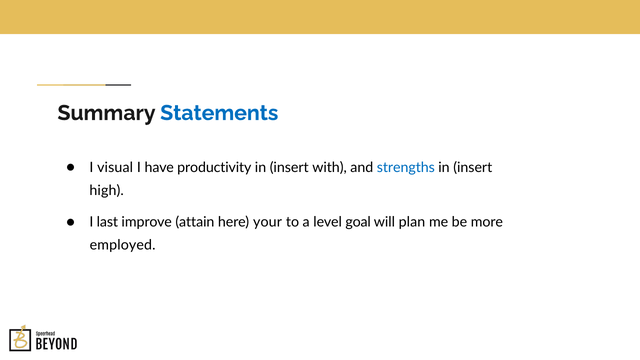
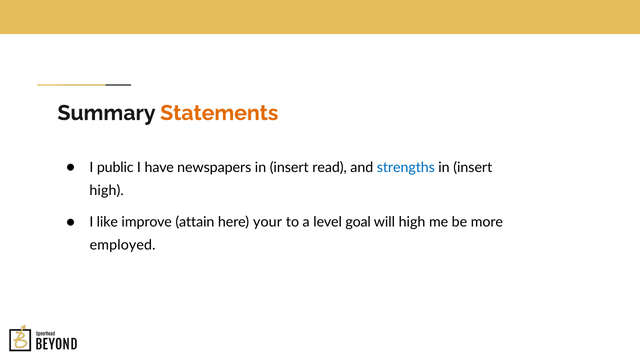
Statements colour: blue -> orange
visual: visual -> public
productivity: productivity -> newspapers
with: with -> read
last: last -> like
will plan: plan -> high
